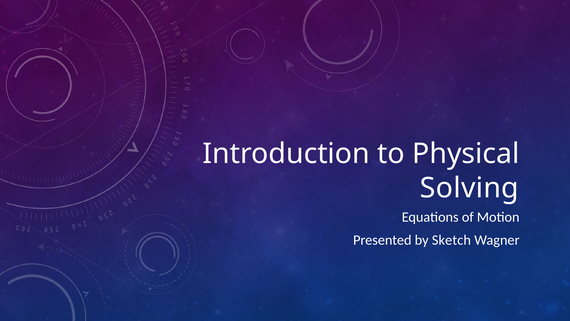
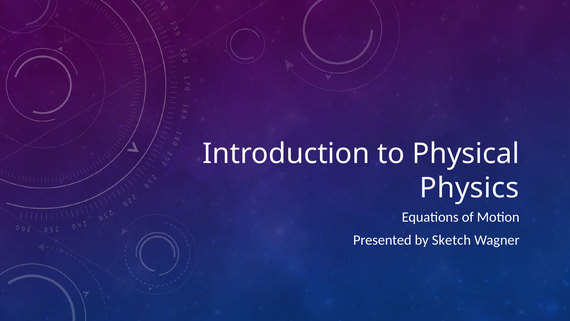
Solving: Solving -> Physics
